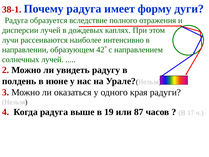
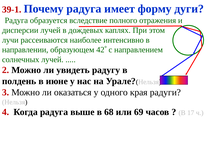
38-1: 38-1 -> 39-1
19: 19 -> 68
87: 87 -> 69
